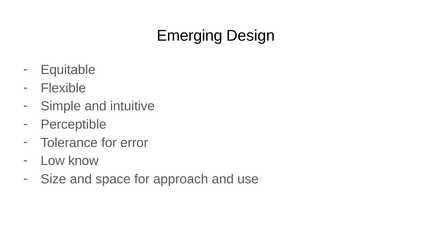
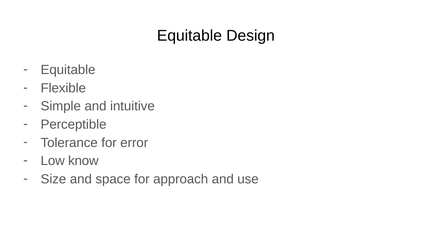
Emerging at (190, 36): Emerging -> Equitable
